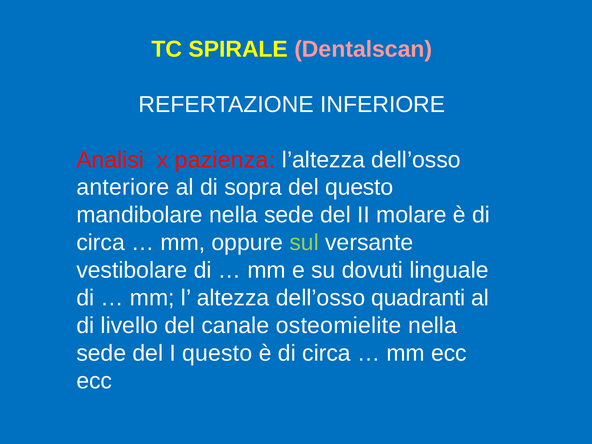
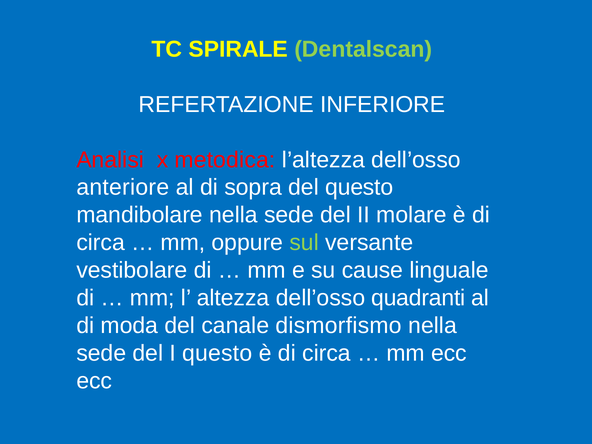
Dentalscan colour: pink -> light green
pazienza: pazienza -> metodica
dovuti: dovuti -> cause
livello: livello -> moda
osteomielite: osteomielite -> dismorfismo
